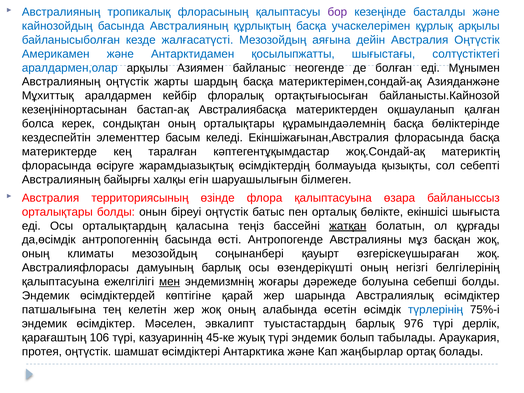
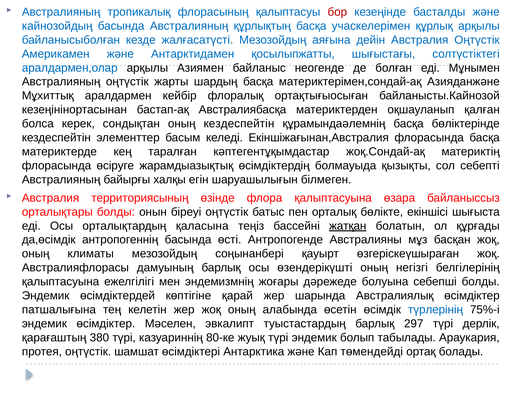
бор colour: purple -> red
оның орталықтары: орталықтары -> кездеспейтін
мен underline: present -> none
976: 976 -> 297
106: 106 -> 380
45-ке: 45-ке -> 80-ке
жаңбырлар: жаңбырлар -> төмендейді
